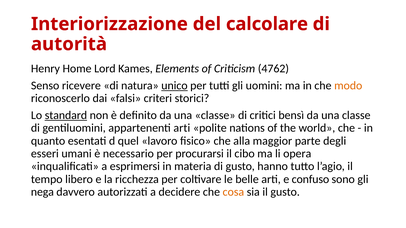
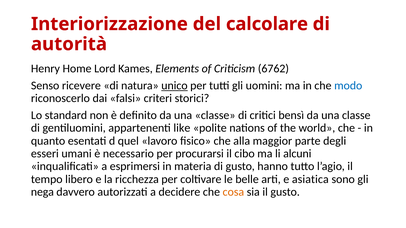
4762: 4762 -> 6762
modo colour: orange -> blue
standard underline: present -> none
appartenenti arti: arti -> like
opera: opera -> alcuni
confuso: confuso -> asiatica
